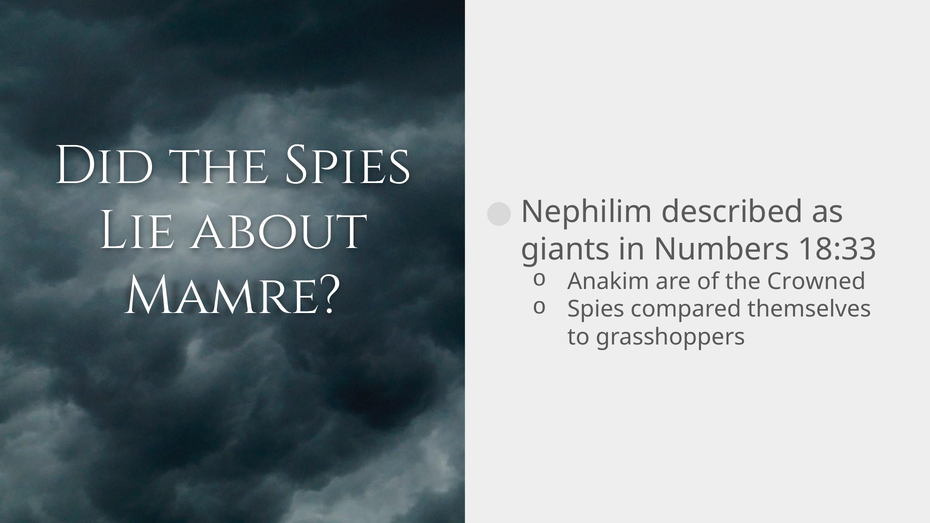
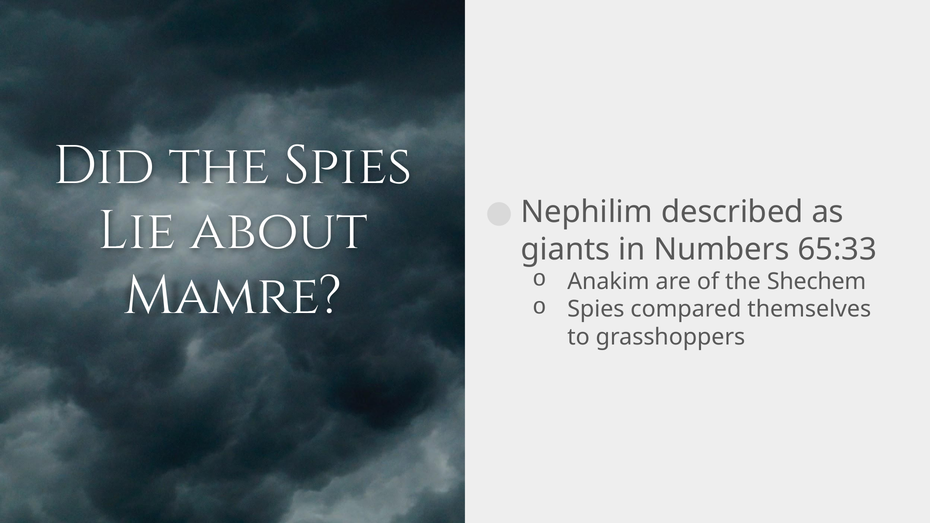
18:33: 18:33 -> 65:33
Crowned: Crowned -> Shechem
